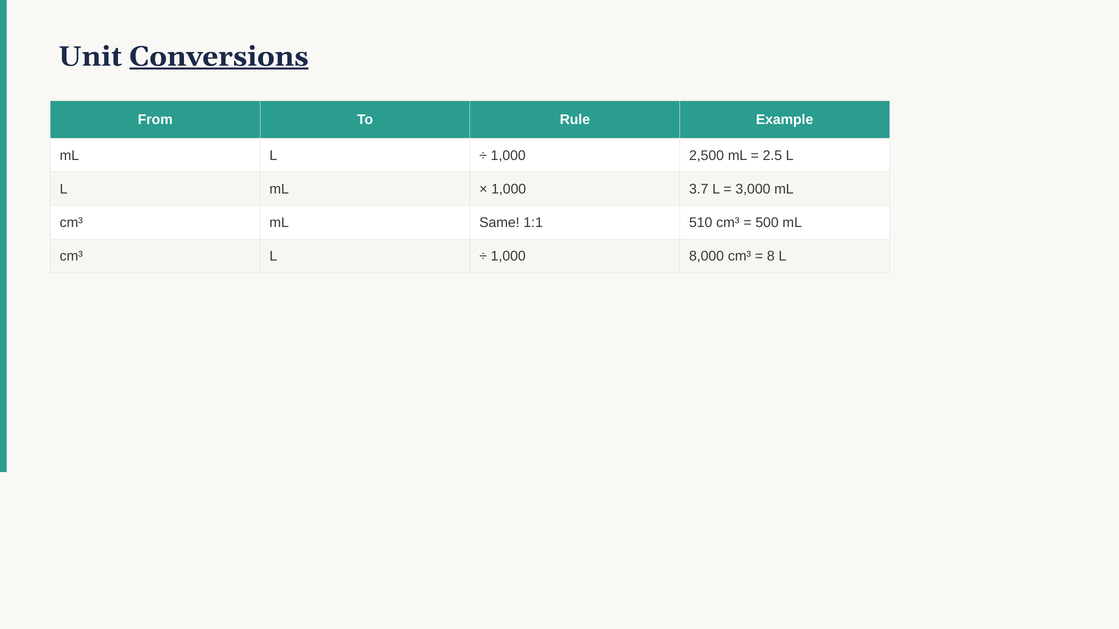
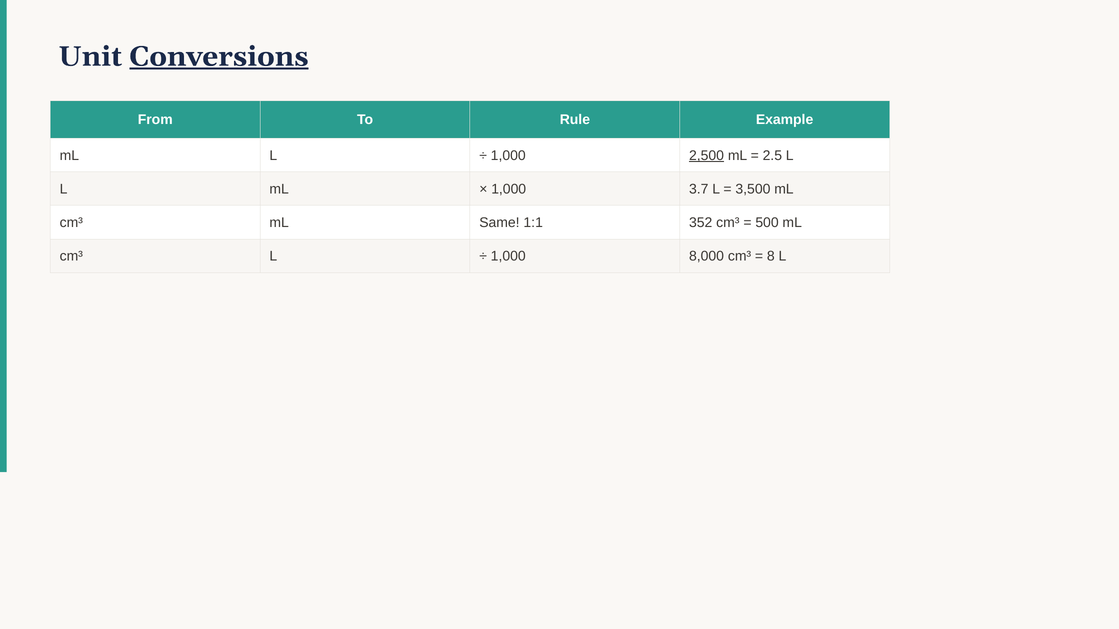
2,500 underline: none -> present
3,000: 3,000 -> 3,500
510: 510 -> 352
